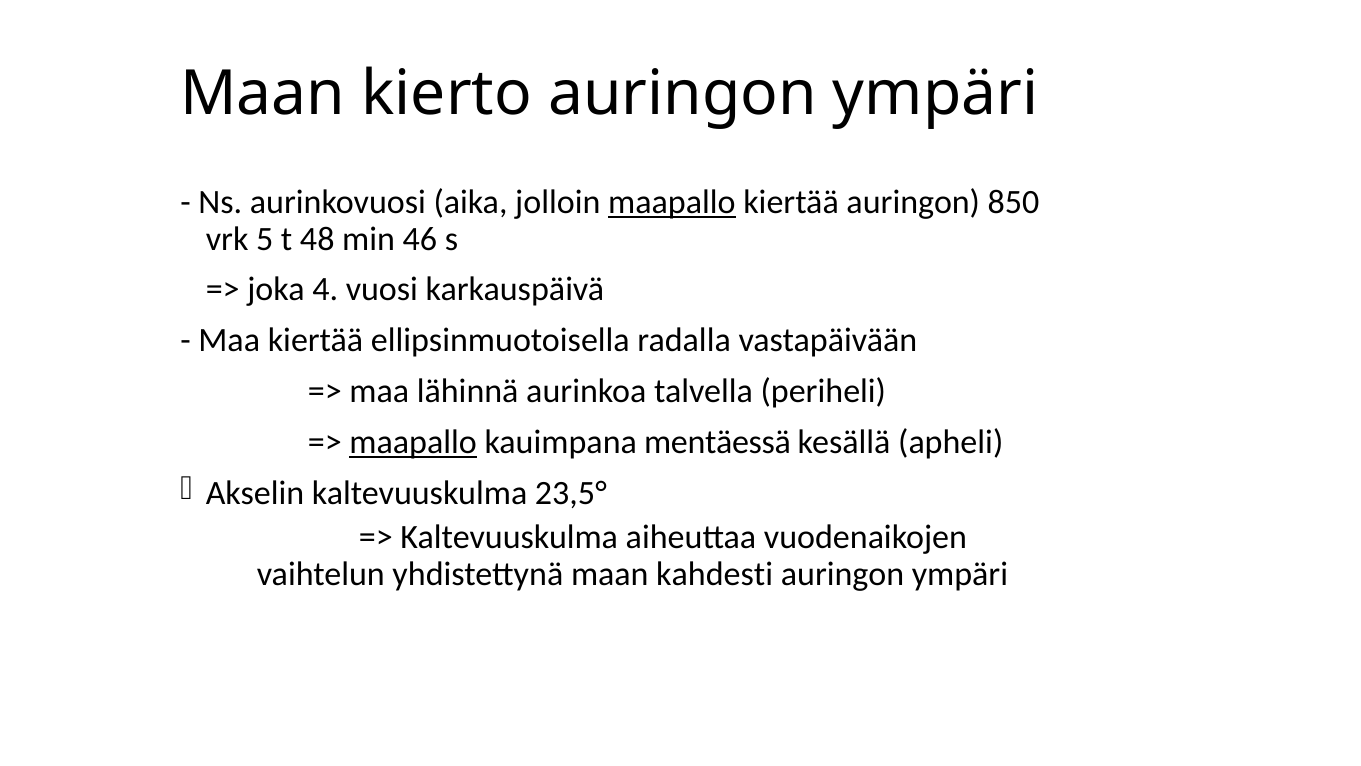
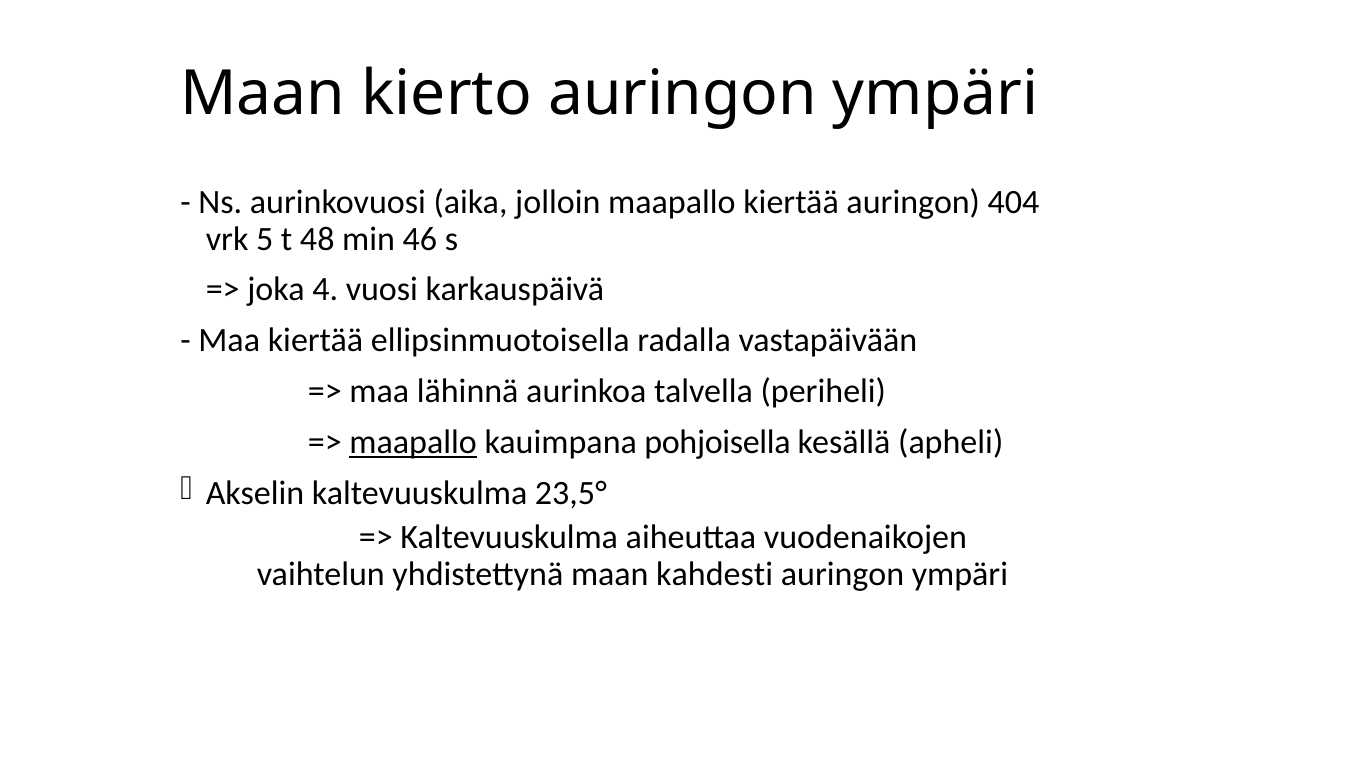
maapallo at (672, 202) underline: present -> none
850: 850 -> 404
mentäessä: mentäessä -> pohjoisella
